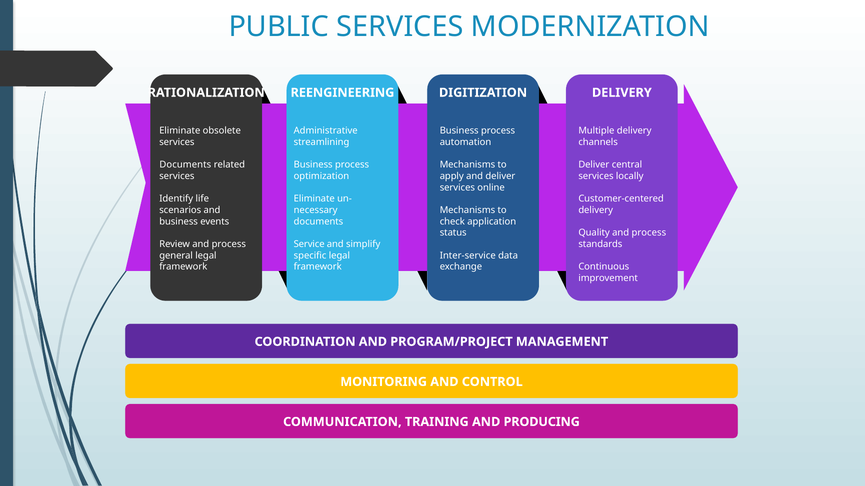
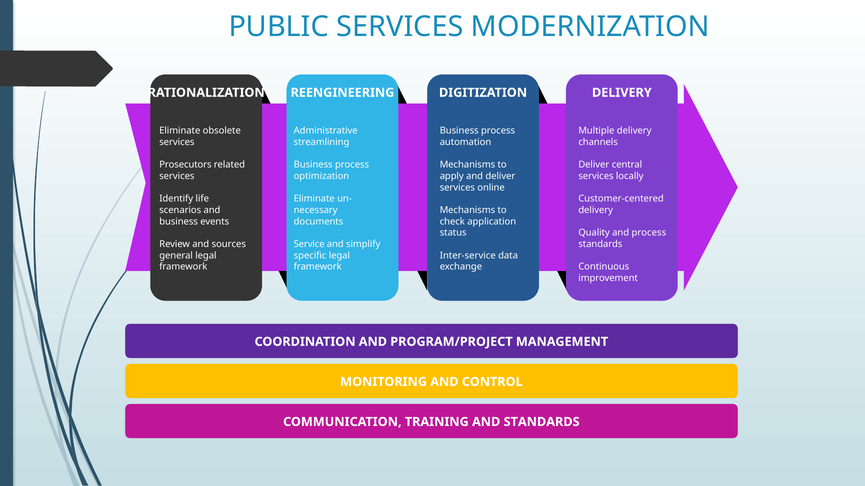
Documents at (185, 165): Documents -> Prosecutors
Review and process: process -> sources
AND PRODUCING: PRODUCING -> STANDARDS
